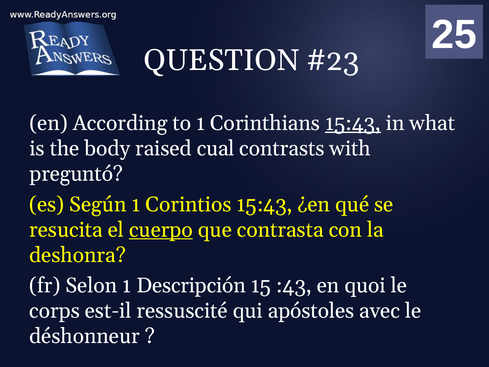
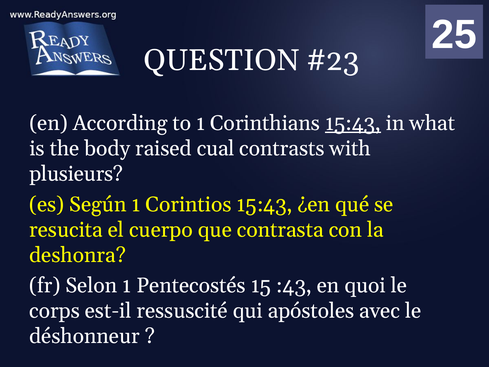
preguntó: preguntó -> plusieurs
cuerpo underline: present -> none
Descripción: Descripción -> Pentecostés
